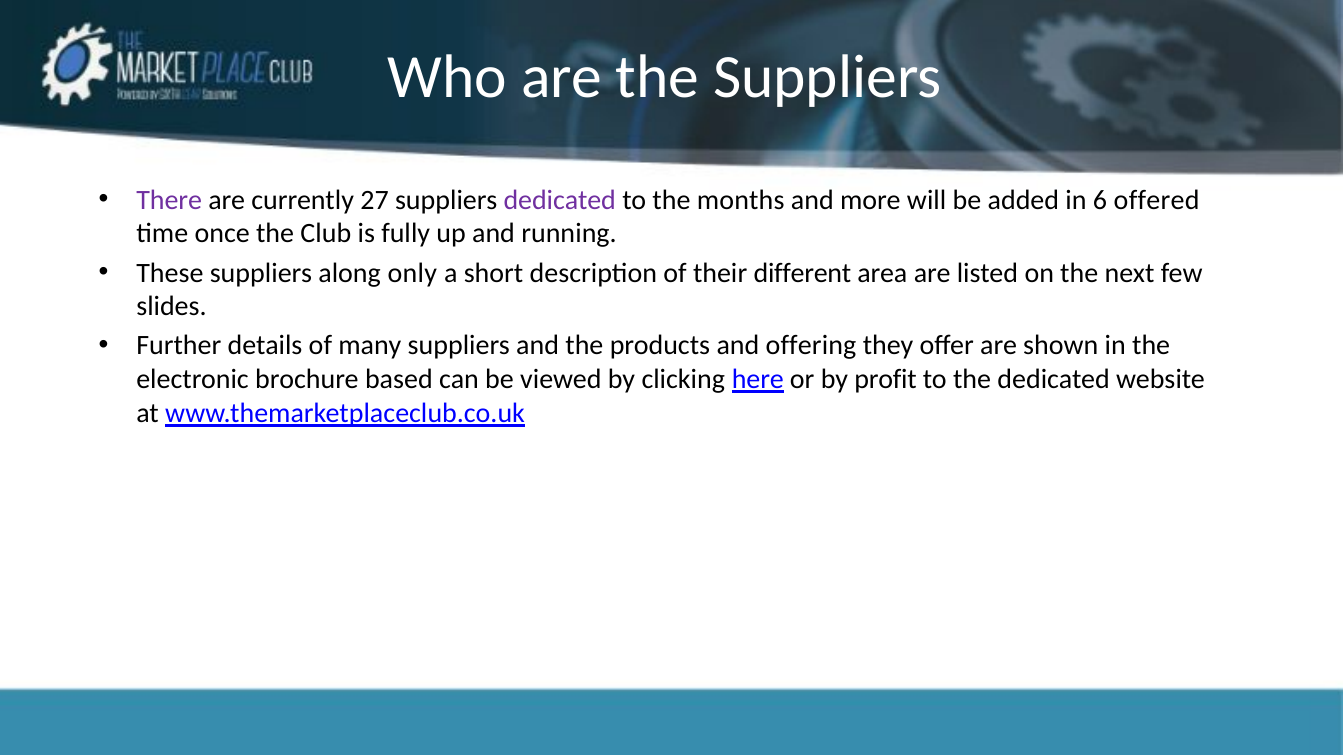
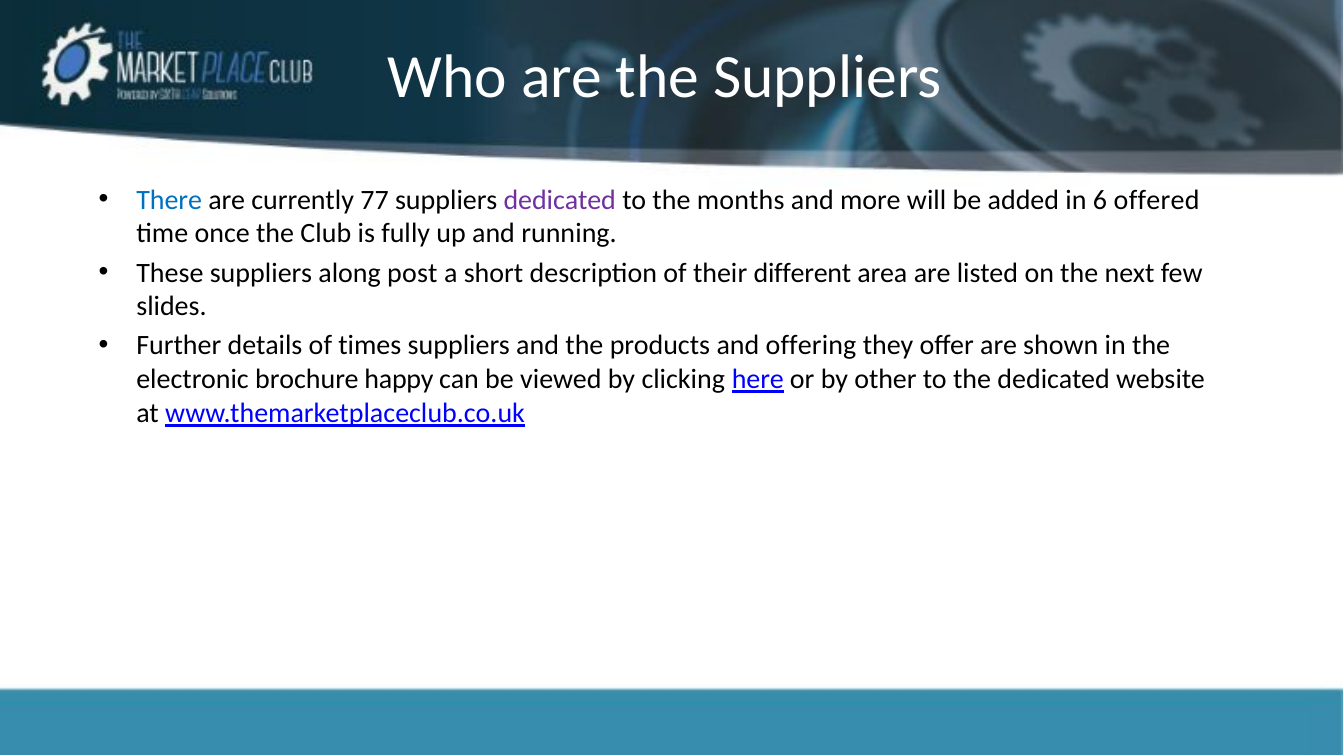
There colour: purple -> blue
27: 27 -> 77
only: only -> post
many: many -> times
based: based -> happy
profit: profit -> other
